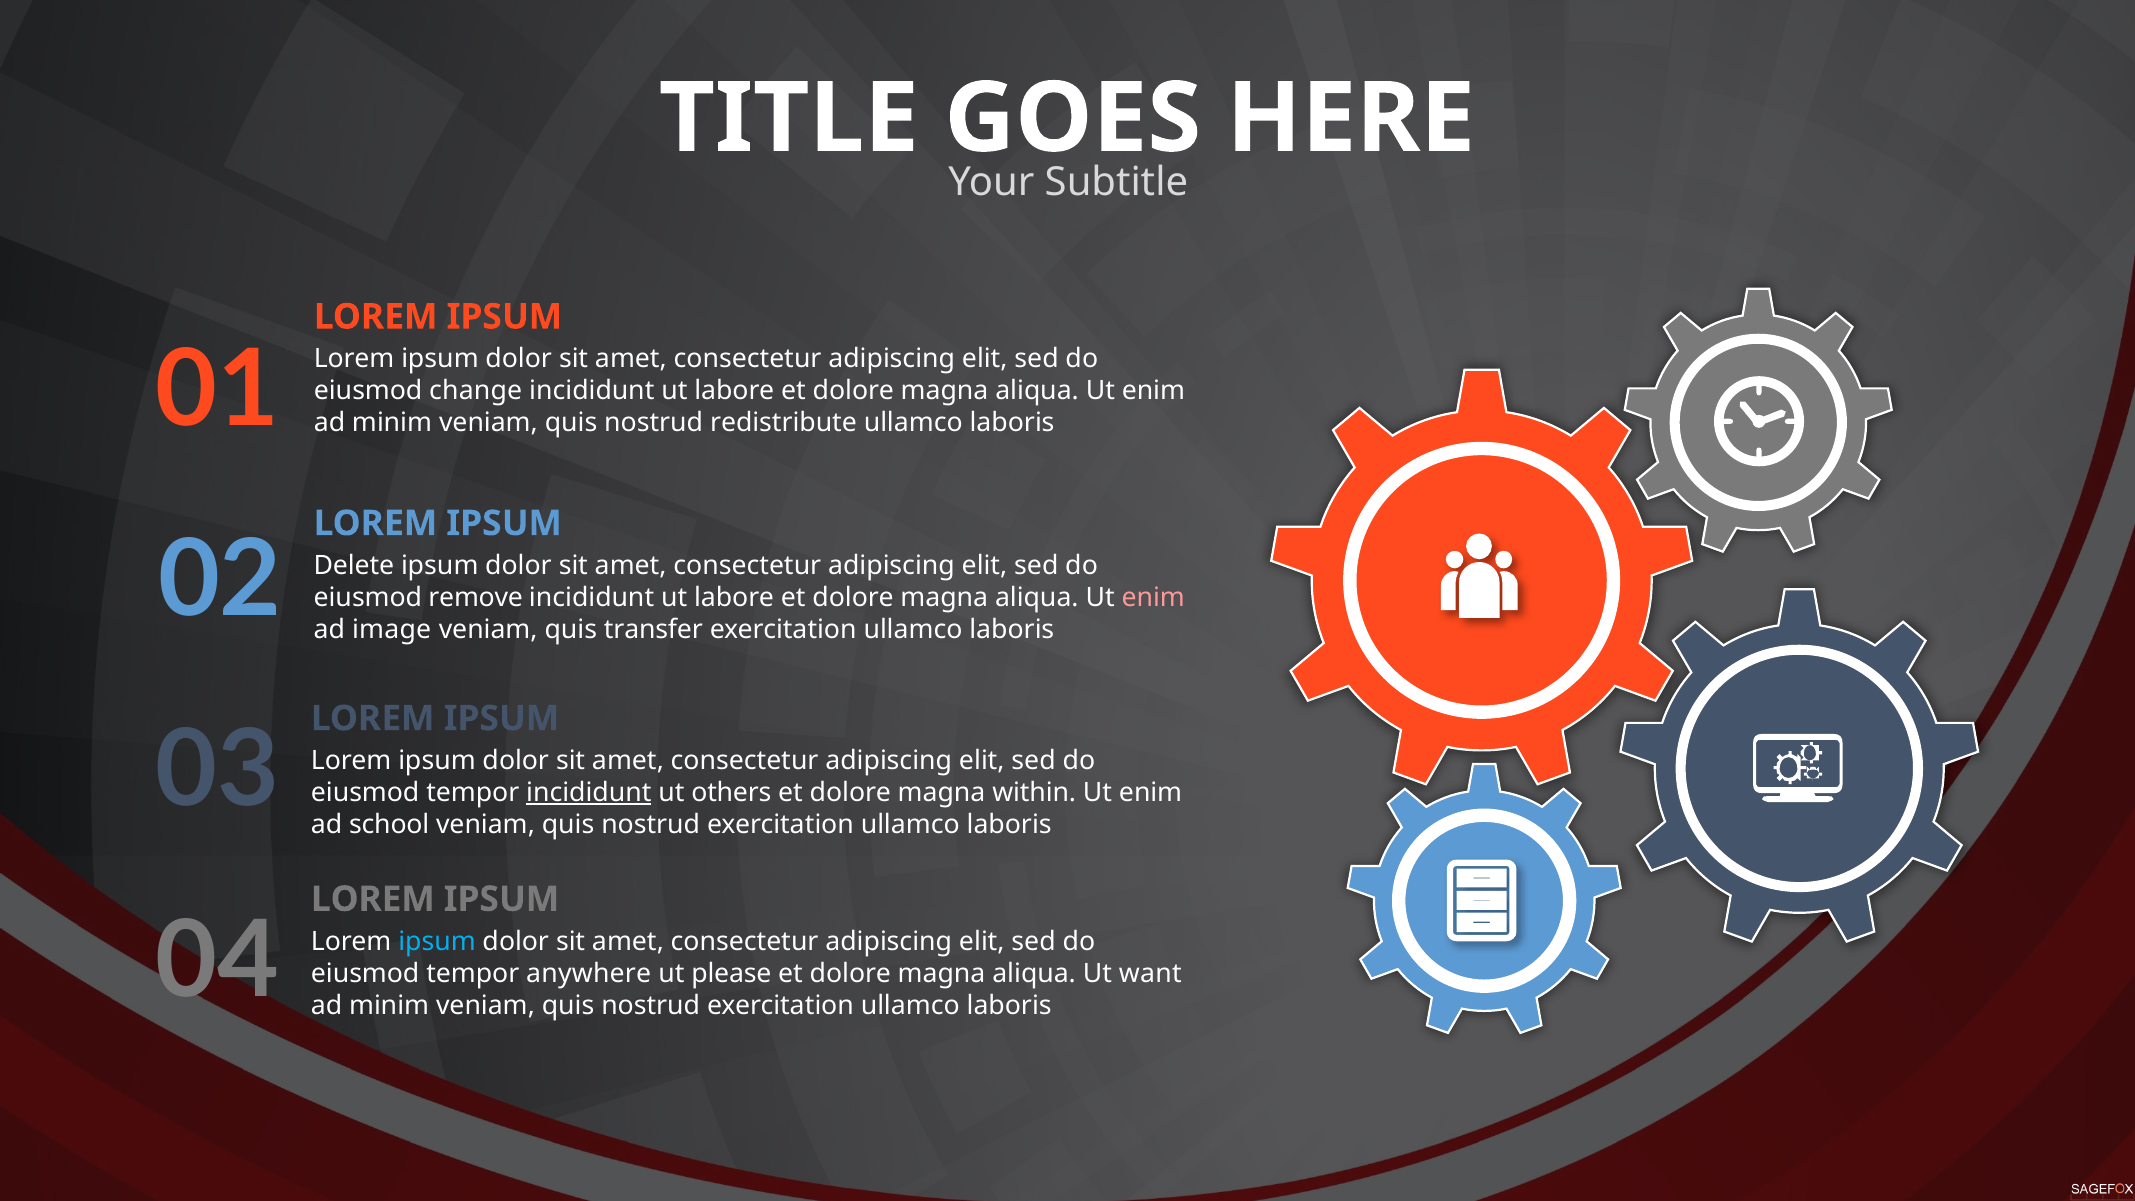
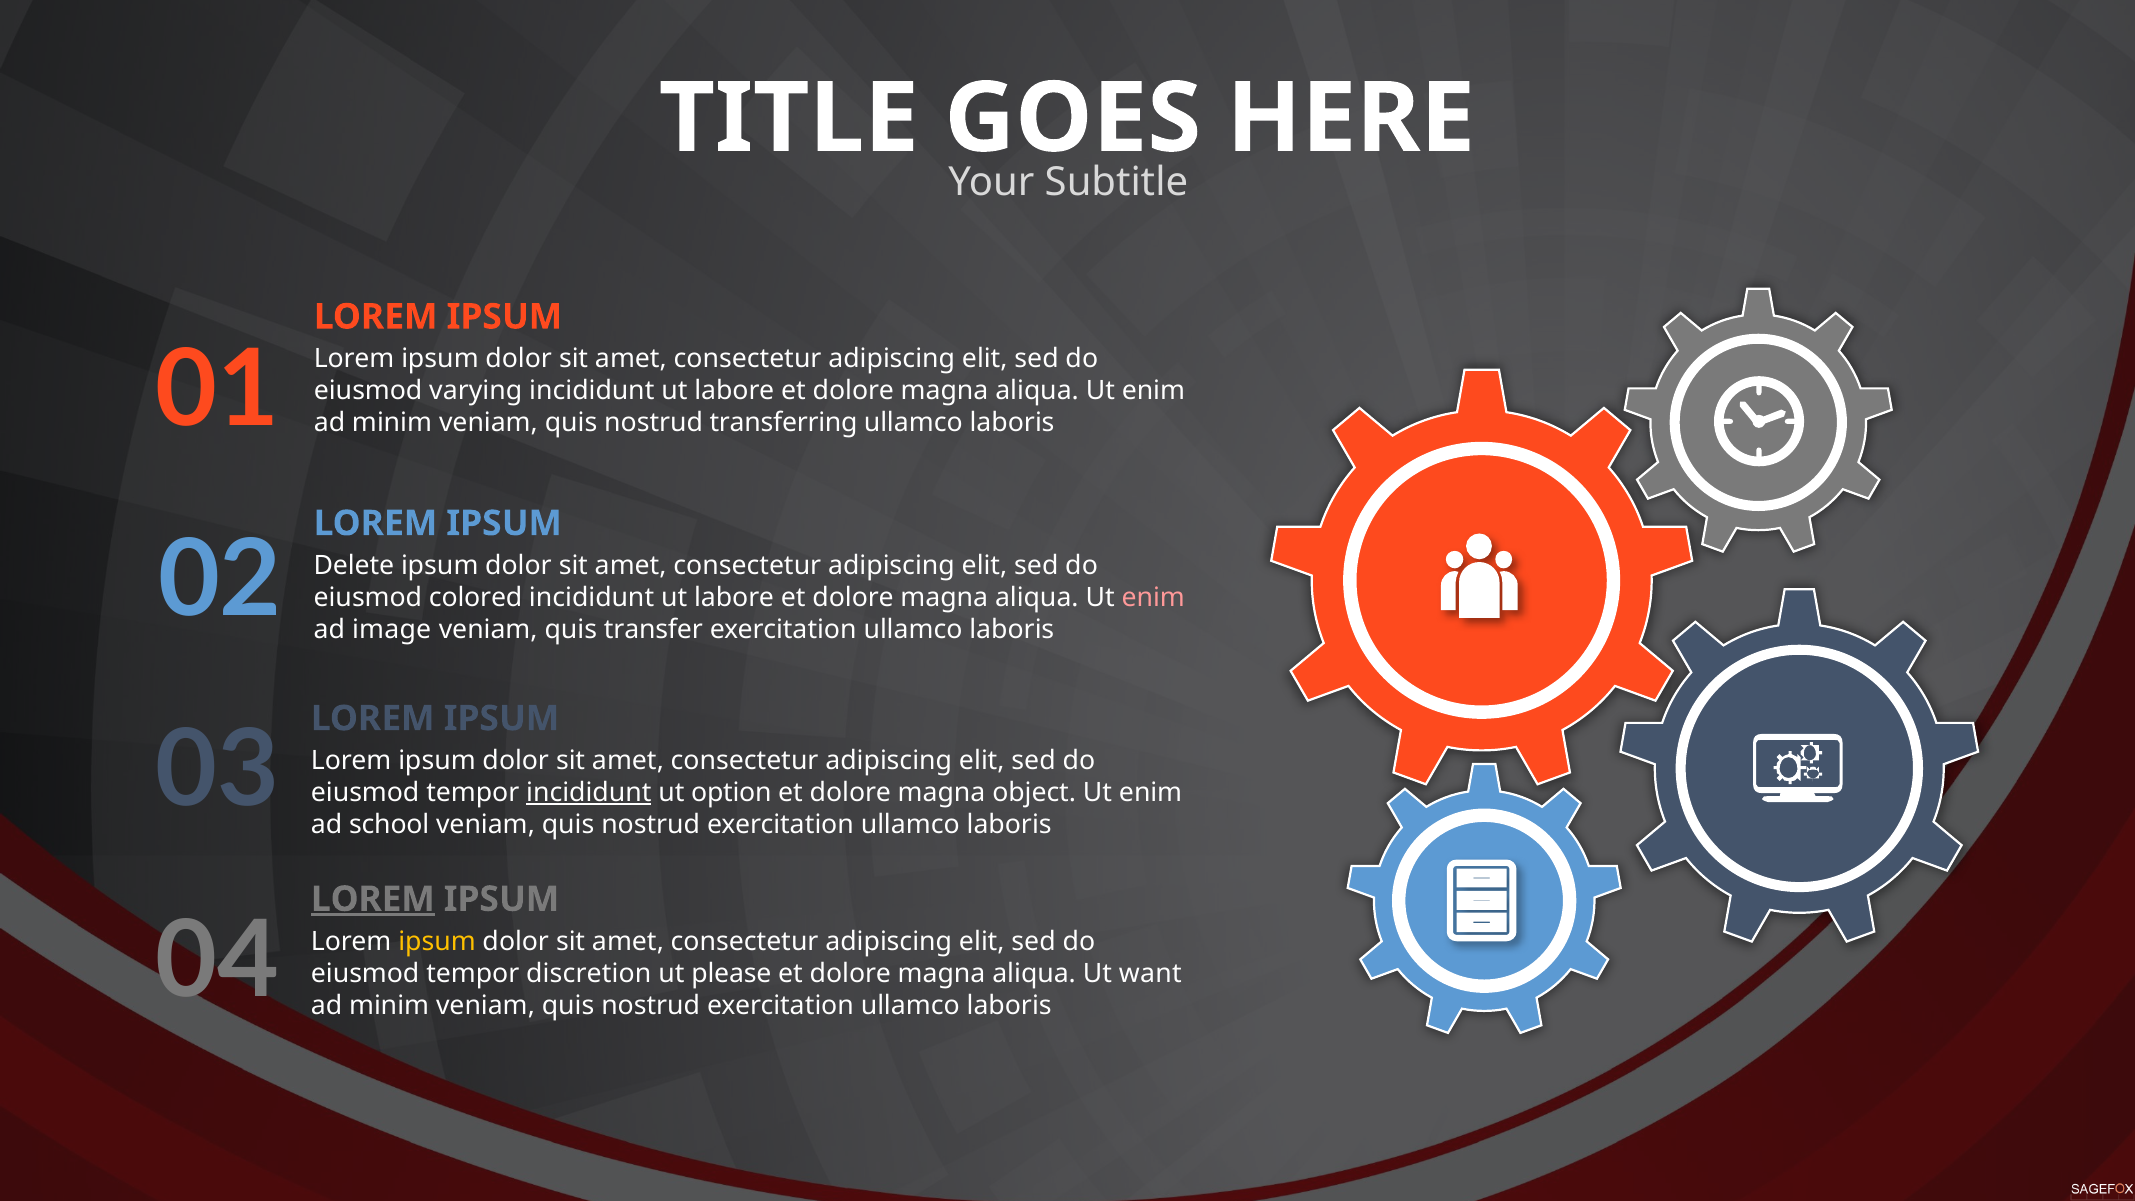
change: change -> varying
redistribute: redistribute -> transferring
remove: remove -> colored
others: others -> option
within: within -> object
LOREM at (373, 899) underline: none -> present
ipsum at (437, 941) colour: light blue -> yellow
anywhere: anywhere -> discretion
